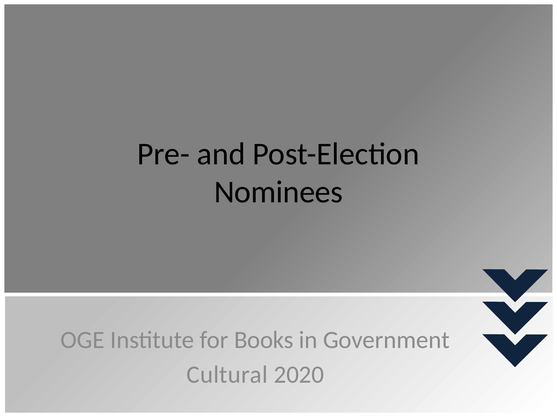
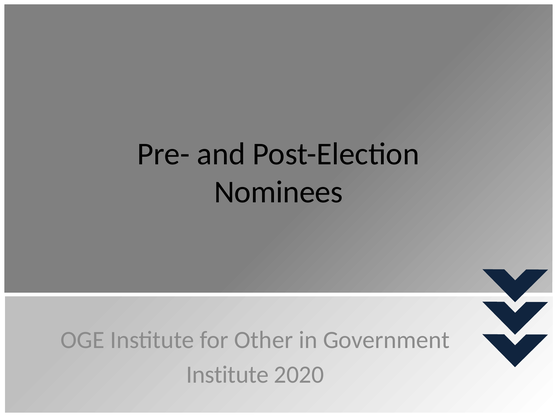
Books: Books -> Other
Cultural at (227, 374): Cultural -> Institute
